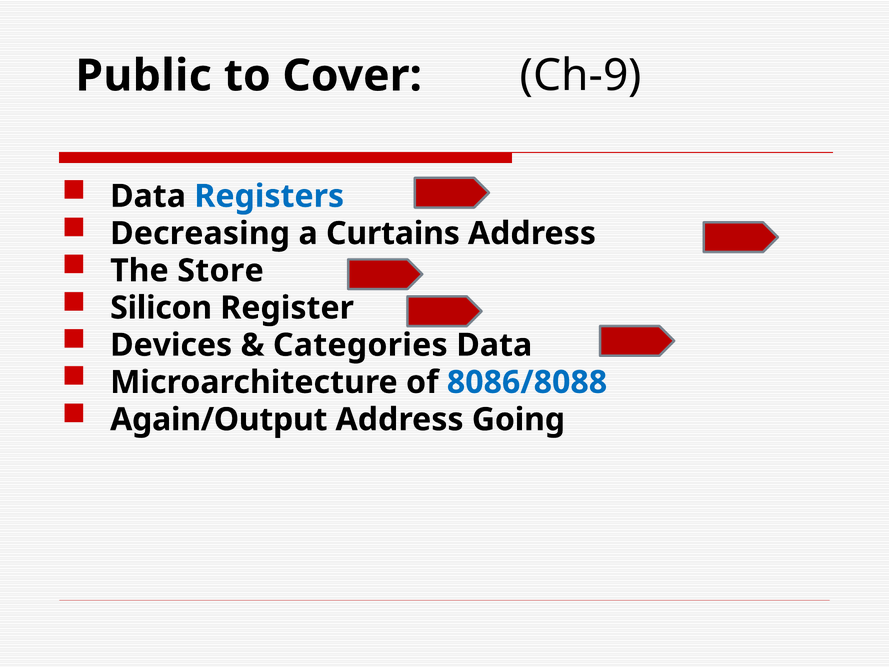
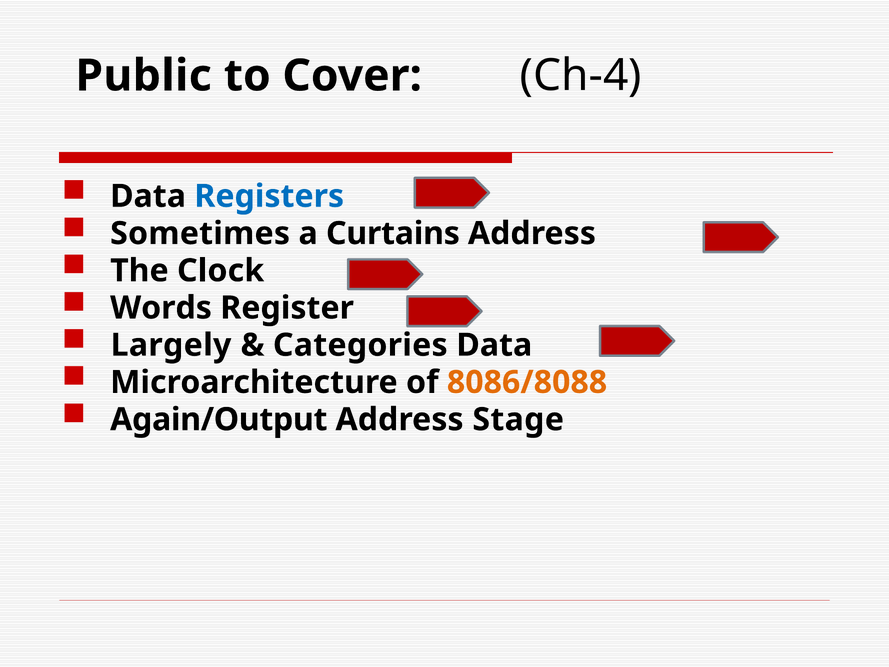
Ch-9: Ch-9 -> Ch-4
Decreasing: Decreasing -> Sometimes
Store: Store -> Clock
Silicon: Silicon -> Words
Devices: Devices -> Largely
8086/8088 colour: blue -> orange
Going: Going -> Stage
